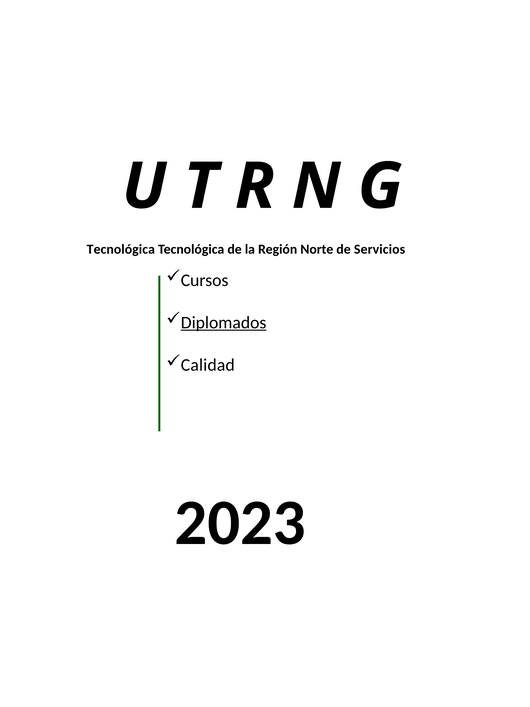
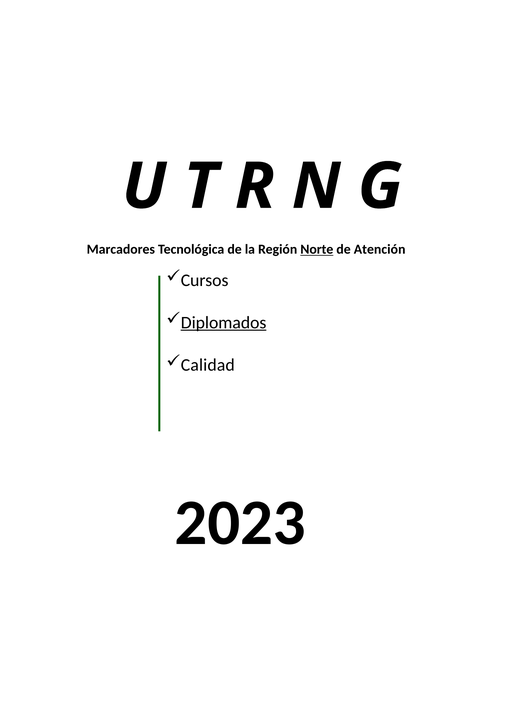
Tecnológica at (121, 249): Tecnológica -> Marcadores
Norte underline: none -> present
Servicios: Servicios -> Atención
